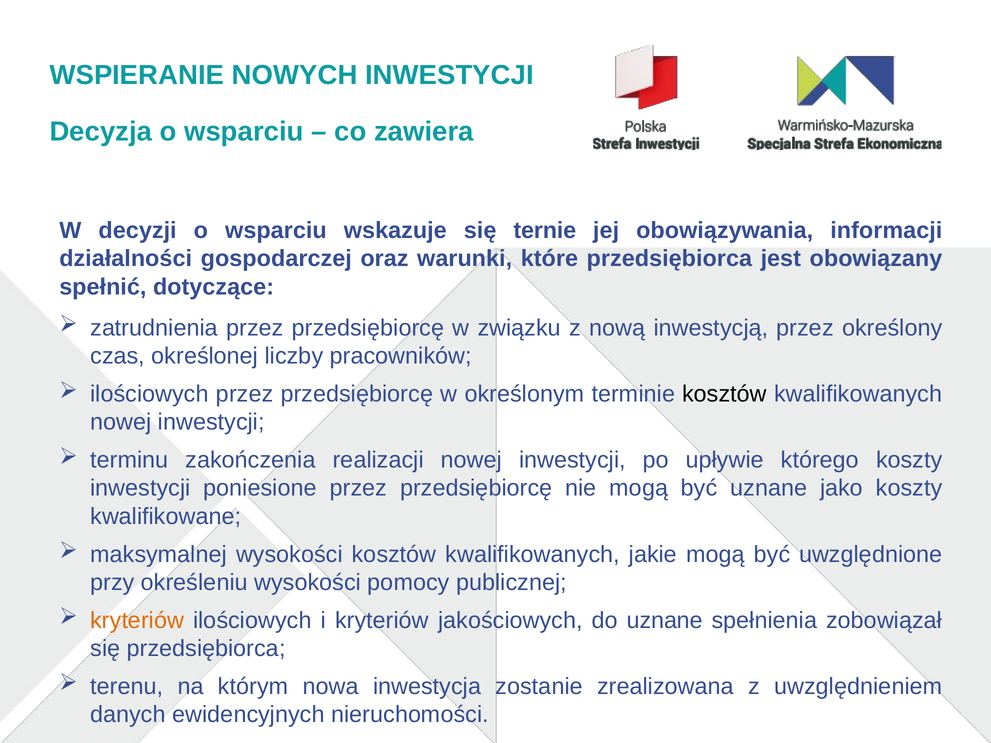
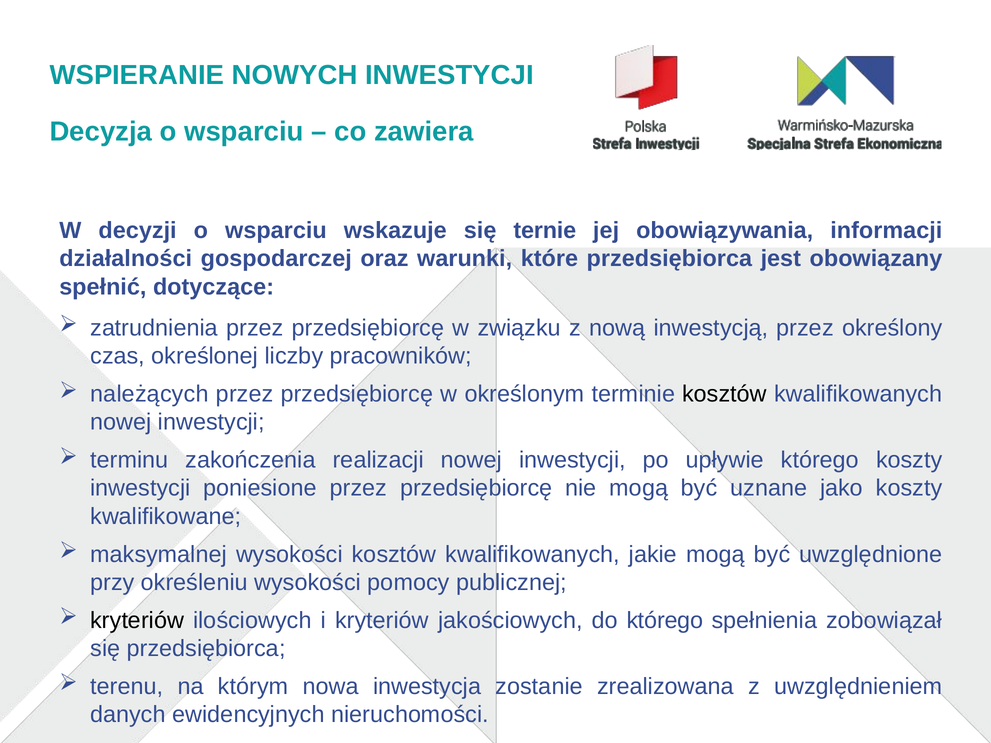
ilościowych at (149, 394): ilościowych -> należących
kryteriów at (137, 621) colour: orange -> black
do uznane: uznane -> którego
